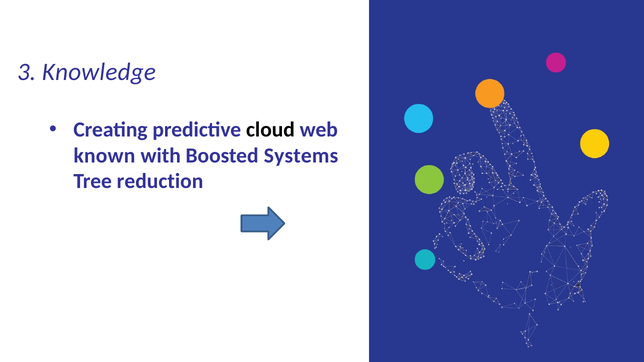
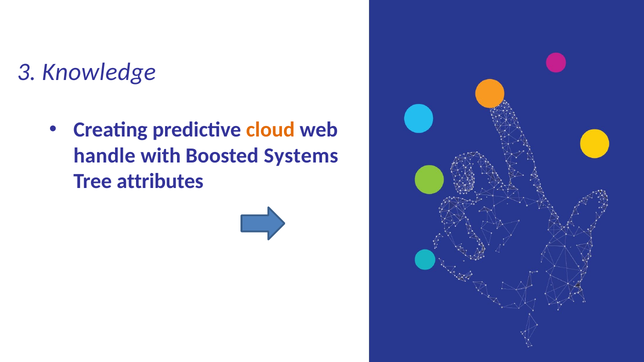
cloud colour: black -> orange
known: known -> handle
reduction: reduction -> attributes
